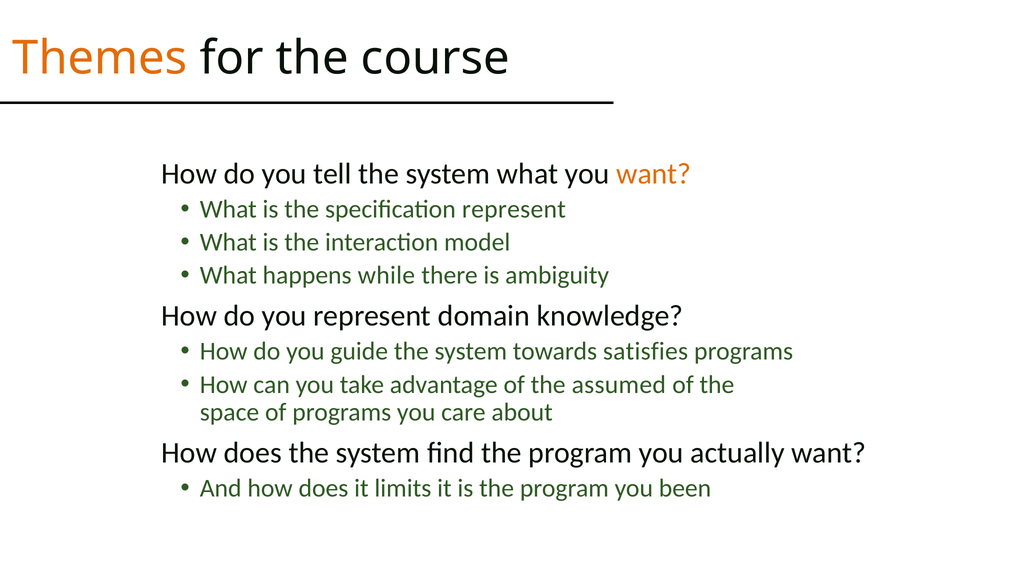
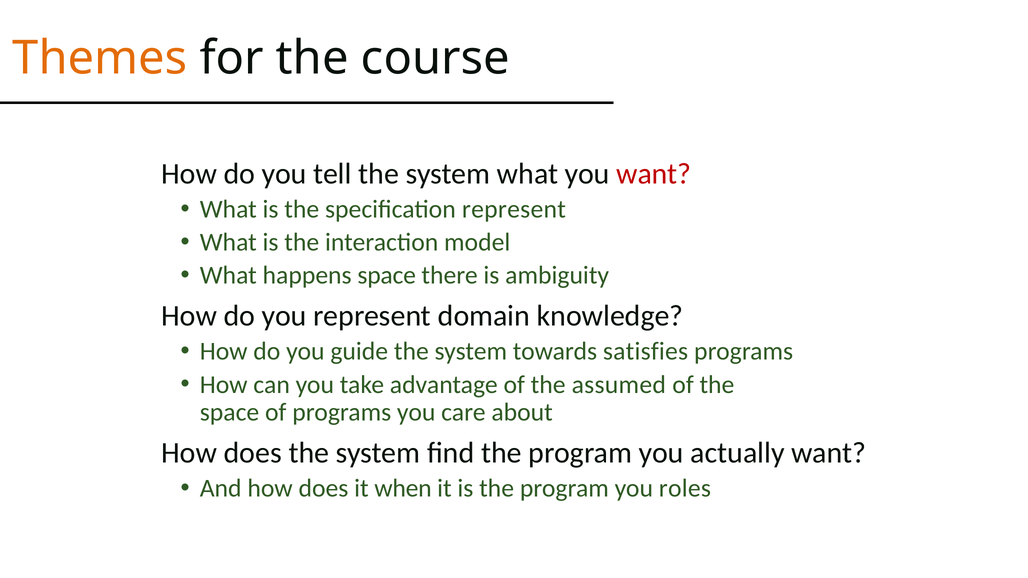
want at (654, 174) colour: orange -> red
happens while: while -> space
limits: limits -> when
been: been -> roles
